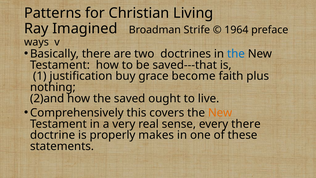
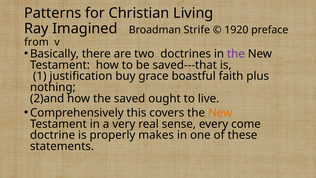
1964: 1964 -> 1920
ways: ways -> from
the at (236, 54) colour: blue -> purple
become: become -> boastful
every there: there -> come
